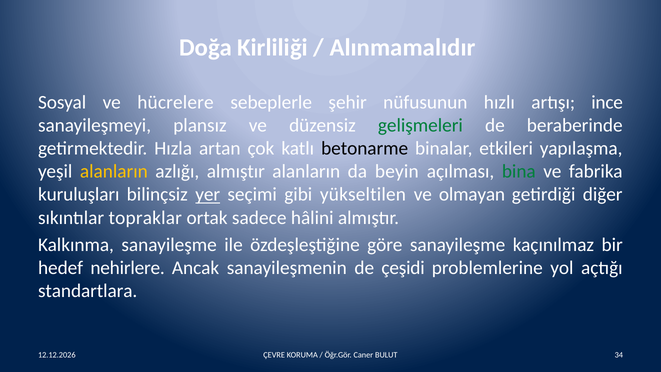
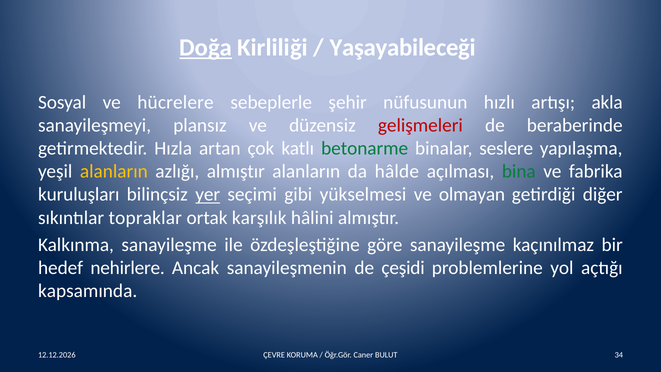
Doğa underline: none -> present
Alınmamalıdır: Alınmamalıdır -> Yaşayabileceği
ince: ince -> akla
gelişmeleri colour: green -> red
betonarme colour: black -> green
etkileri: etkileri -> seslere
beyin: beyin -> hâlde
yükseltilen: yükseltilen -> yükselmesi
sadece: sadece -> karşılık
standartlara: standartlara -> kapsamında
